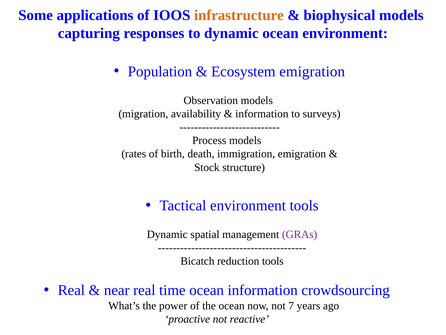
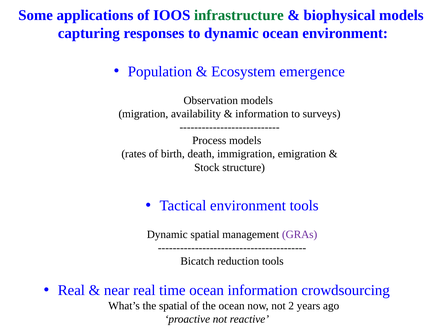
infrastructure colour: orange -> green
Ecosystem emigration: emigration -> emergence
the power: power -> spatial
7: 7 -> 2
